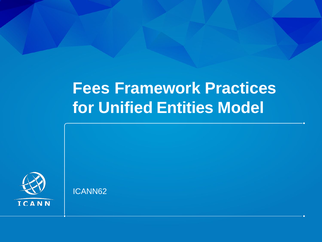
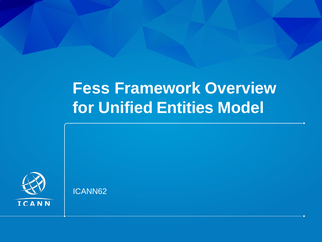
Fees: Fees -> Fess
Practices: Practices -> Overview
